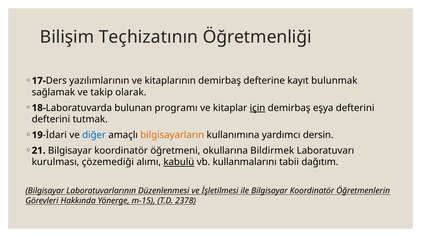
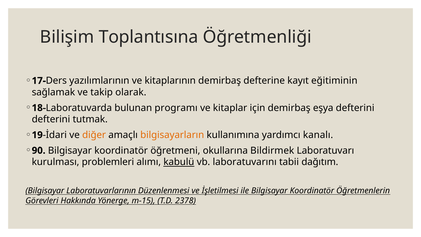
Teçhizatının: Teçhizatının -> Toplantısına
bulunmak: bulunmak -> eğitiminin
için underline: present -> none
diğer colour: blue -> orange
dersin: dersin -> kanalı
21: 21 -> 90
çözemediği: çözemediği -> problemleri
kullanmalarını: kullanmalarını -> laboratuvarını
